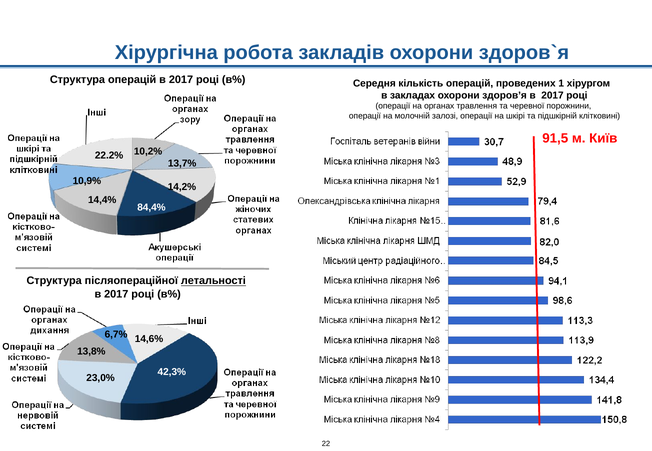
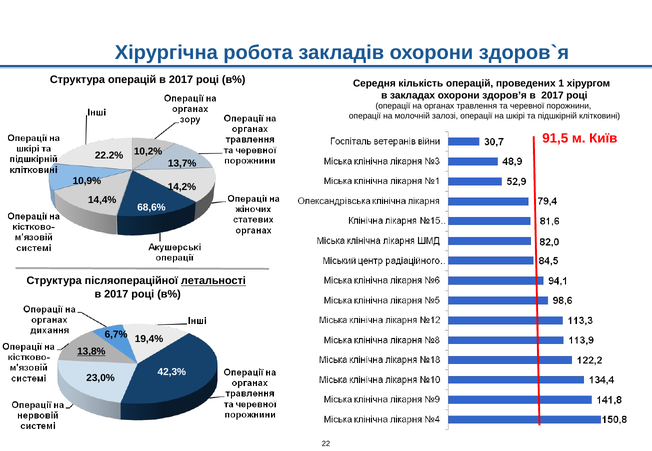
84,4%: 84,4% -> 68,6%
14,6%: 14,6% -> 19,4%
13,8% underline: none -> present
